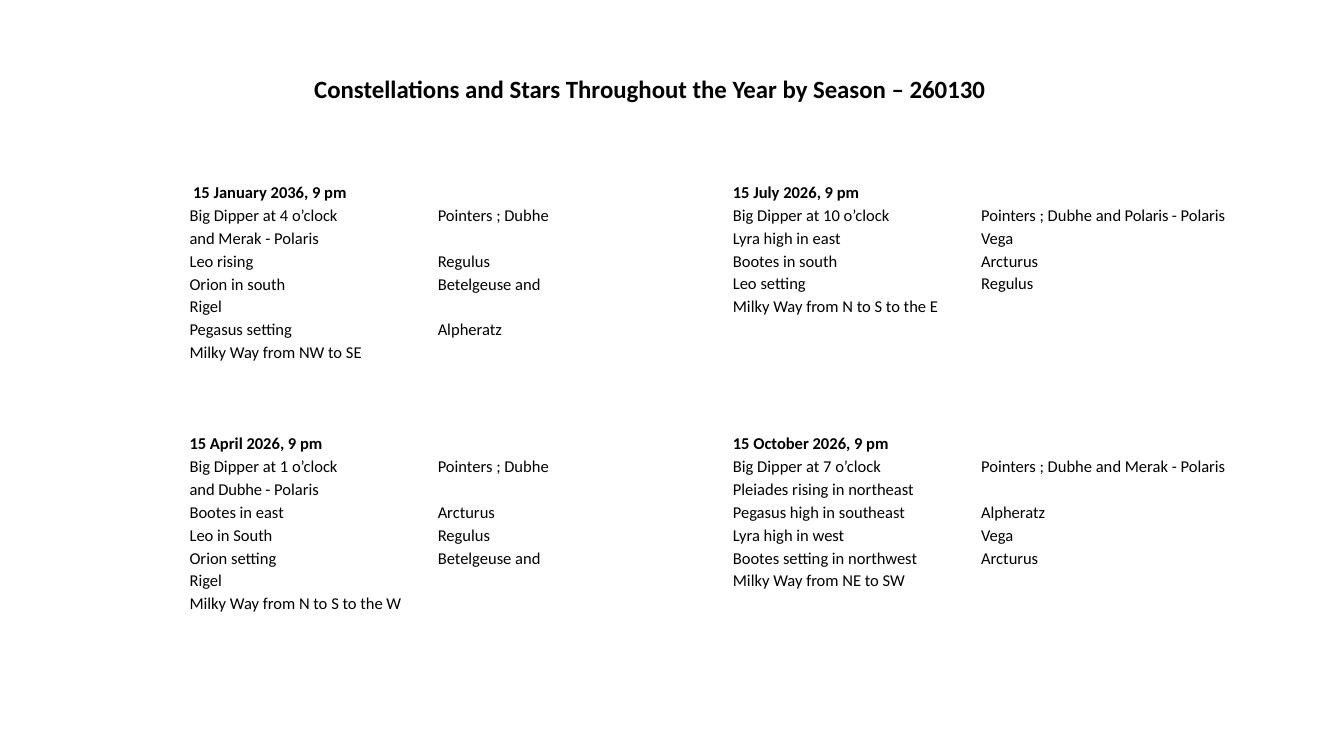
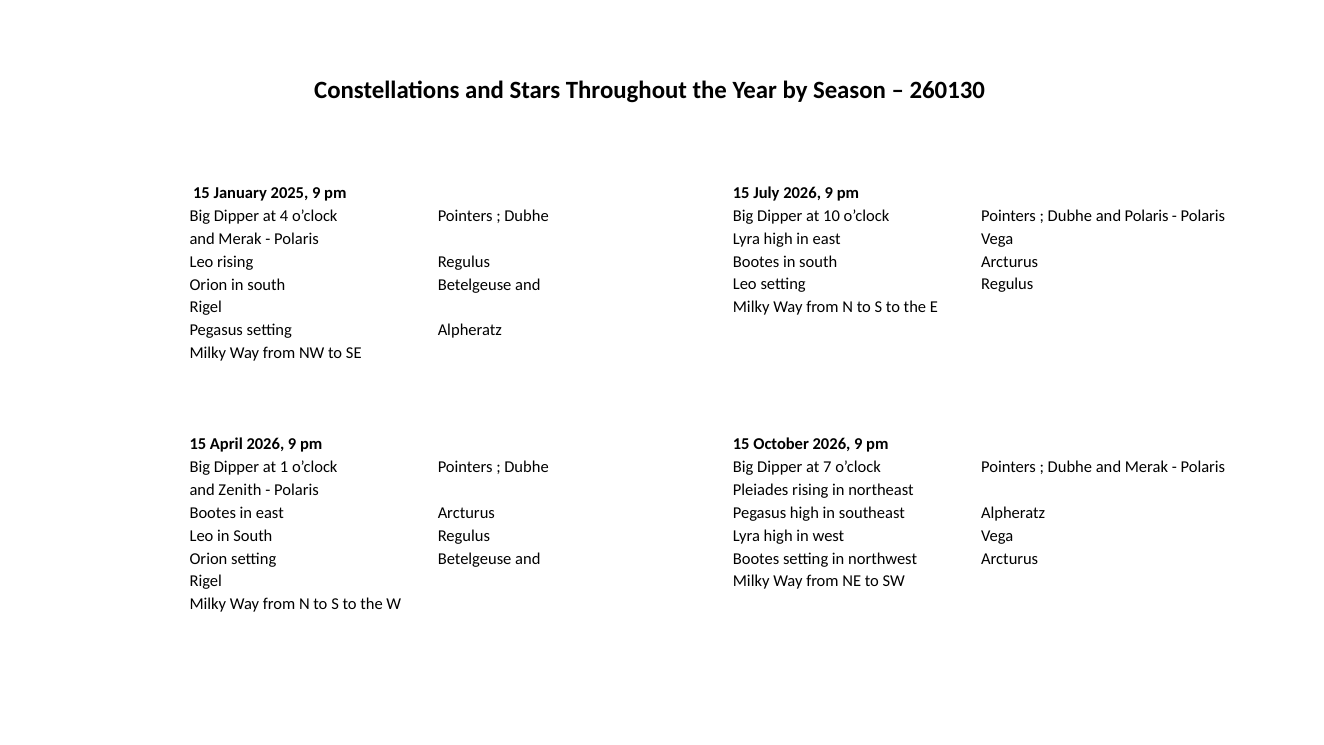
2036: 2036 -> 2025
and Dubhe: Dubhe -> Zenith
